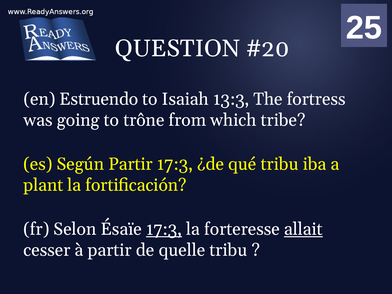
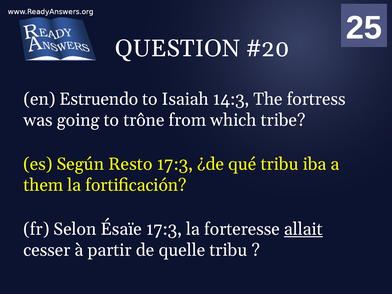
13:3: 13:3 -> 14:3
Según Partir: Partir -> Resto
plant: plant -> them
17:3 at (164, 229) underline: present -> none
